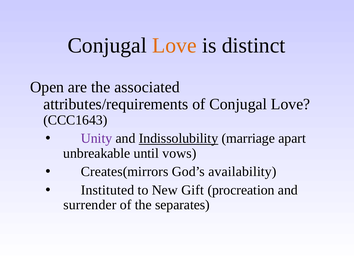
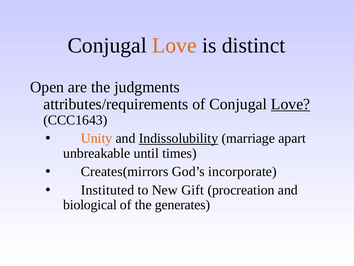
associated: associated -> judgments
Love at (291, 104) underline: none -> present
Unity colour: purple -> orange
vows: vows -> times
availability: availability -> incorporate
surrender: surrender -> biological
separates: separates -> generates
